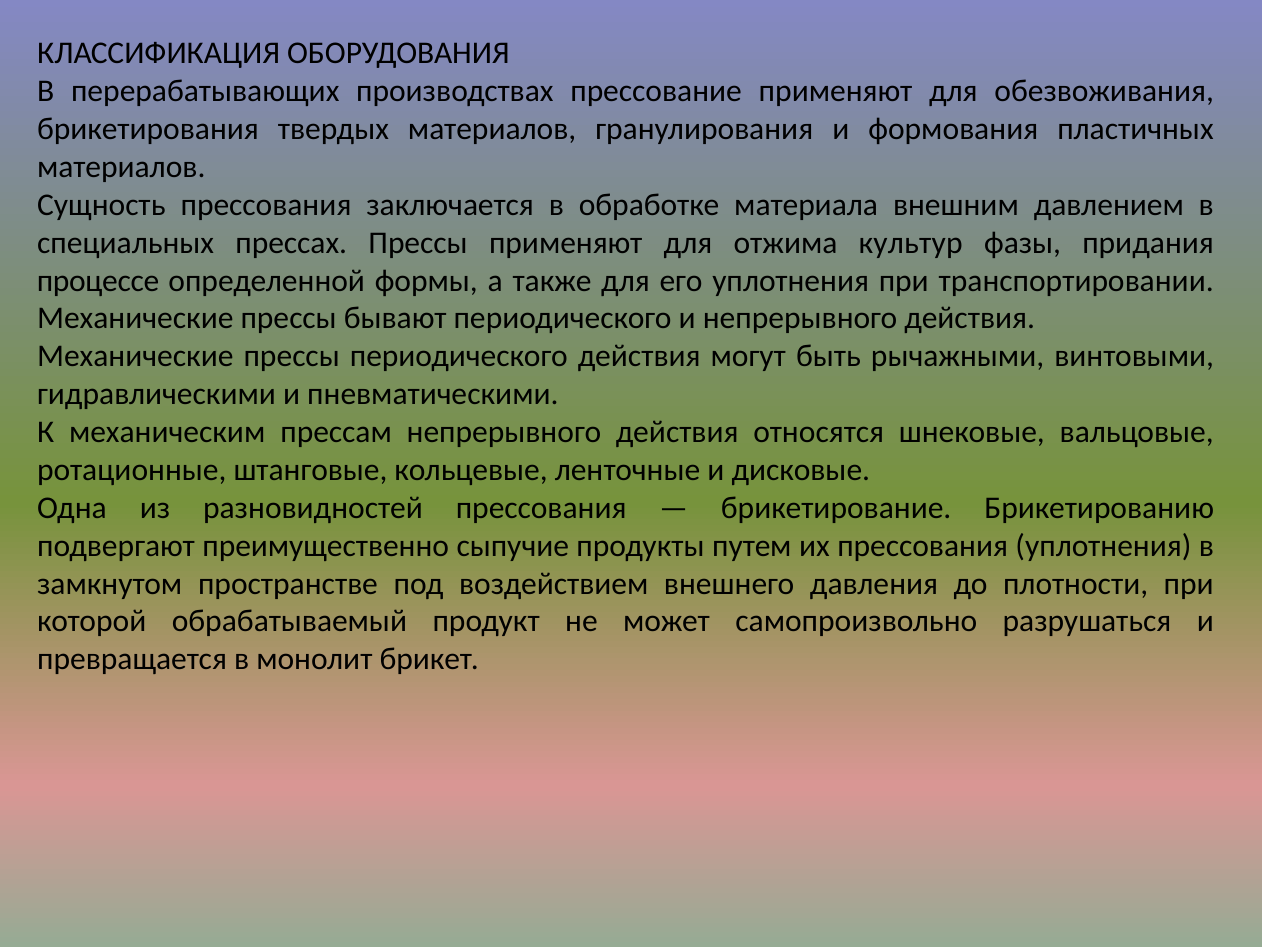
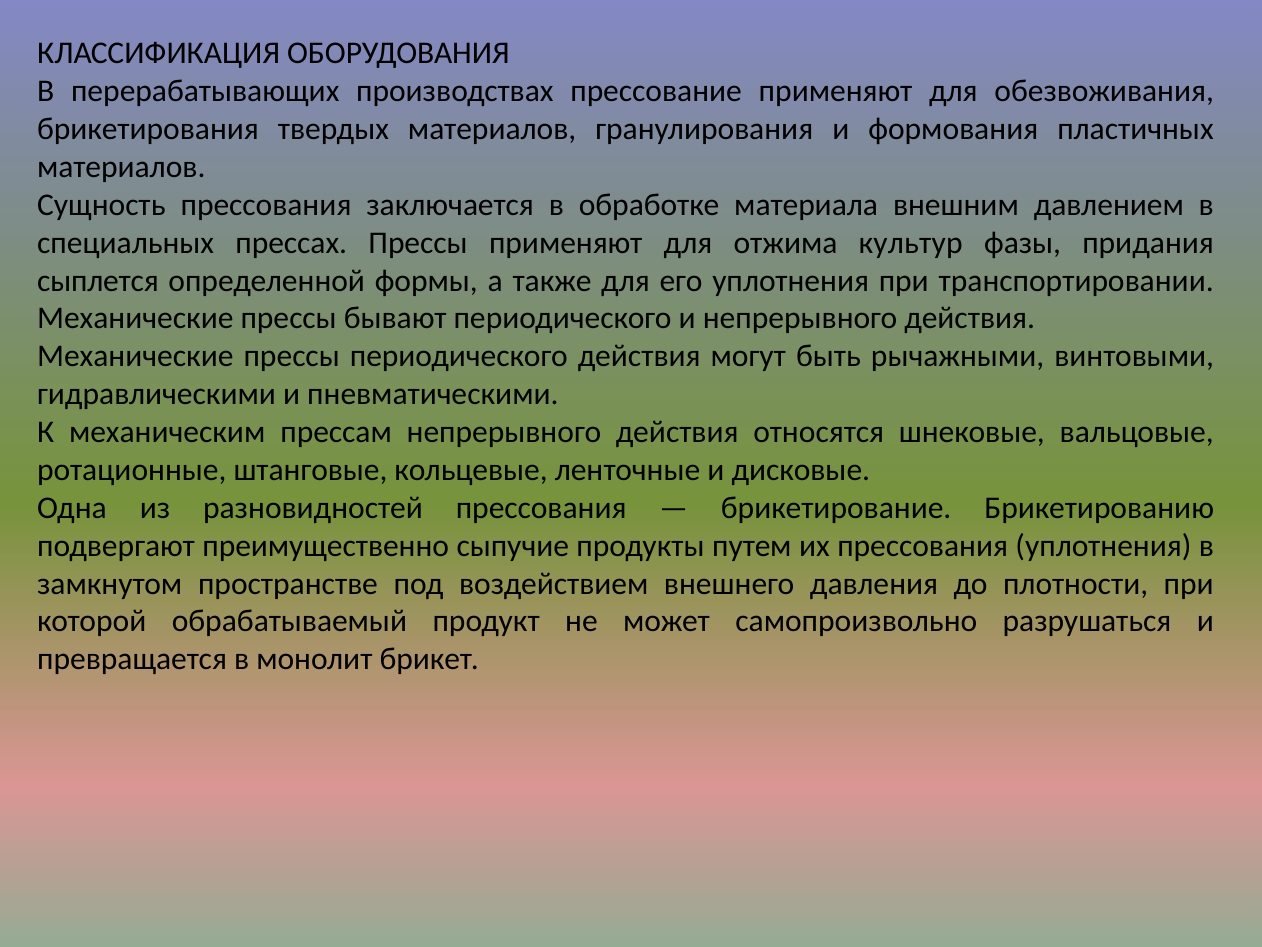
процессе: процессе -> сыплется
